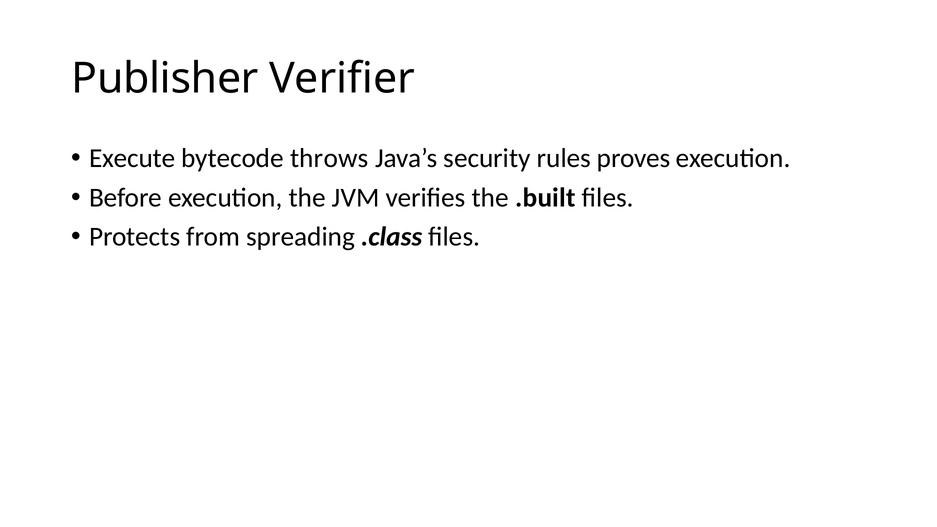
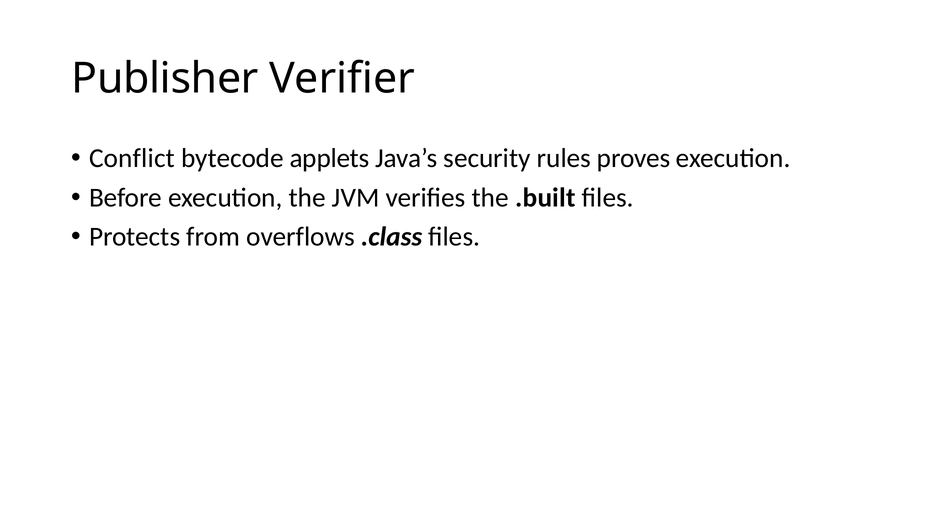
Execute: Execute -> Conflict
throws: throws -> applets
spreading: spreading -> overflows
